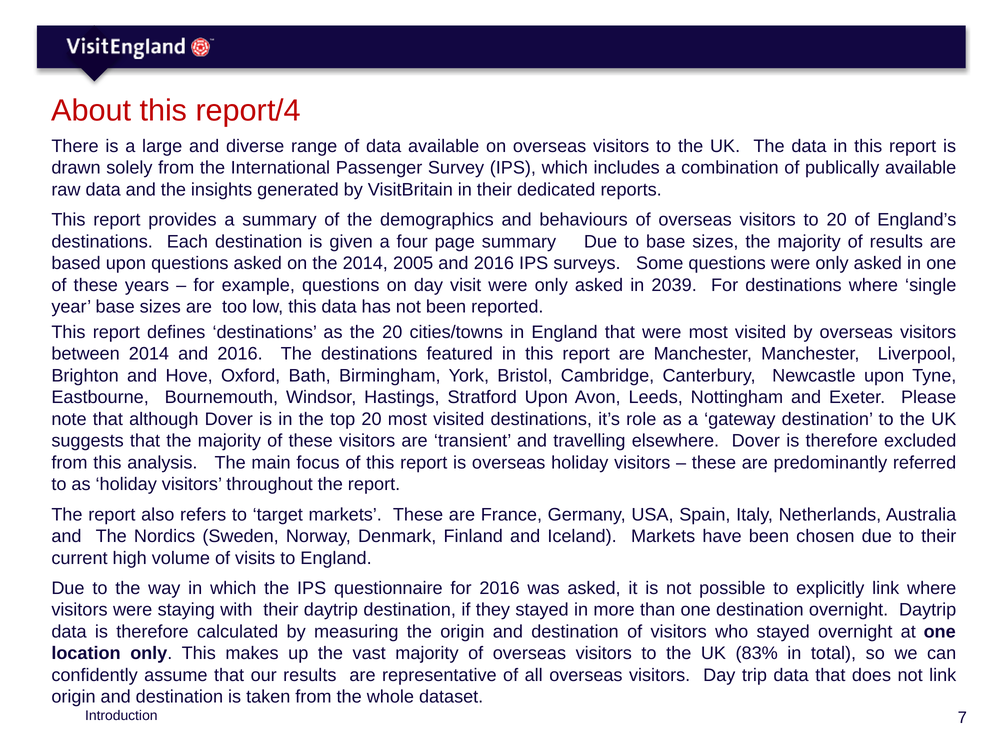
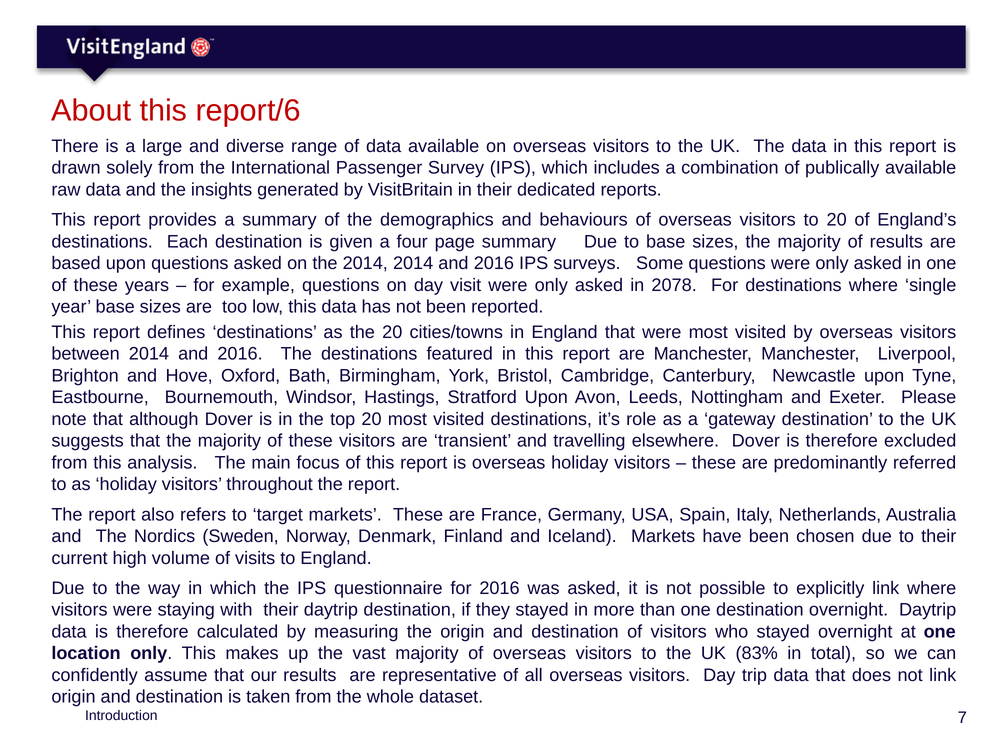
report/4: report/4 -> report/6
2014 2005: 2005 -> 2014
2039: 2039 -> 2078
